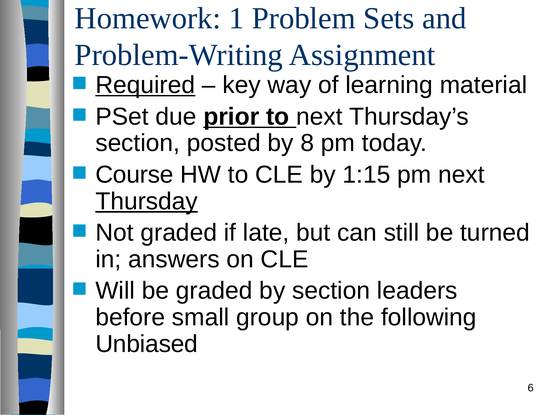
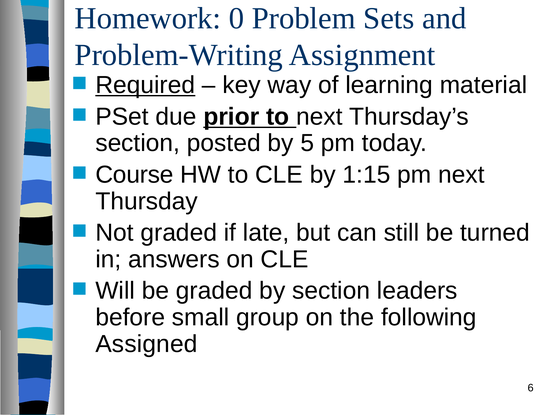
1: 1 -> 0
8: 8 -> 5
Thursday underline: present -> none
Unbiased: Unbiased -> Assigned
